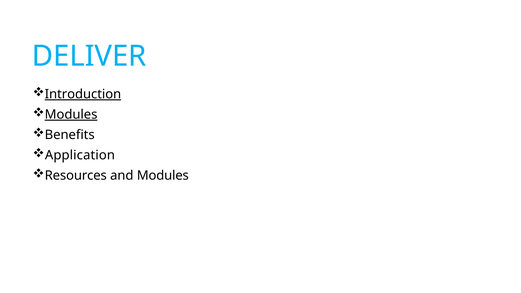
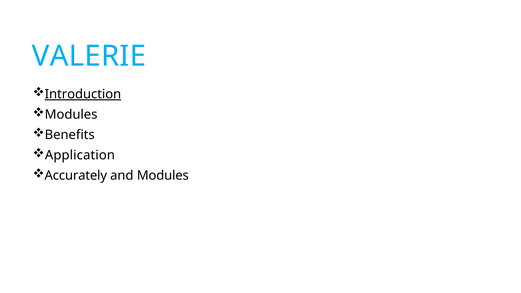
DELIVER: DELIVER -> VALERIE
Modules at (71, 115) underline: present -> none
Resources: Resources -> Accurately
